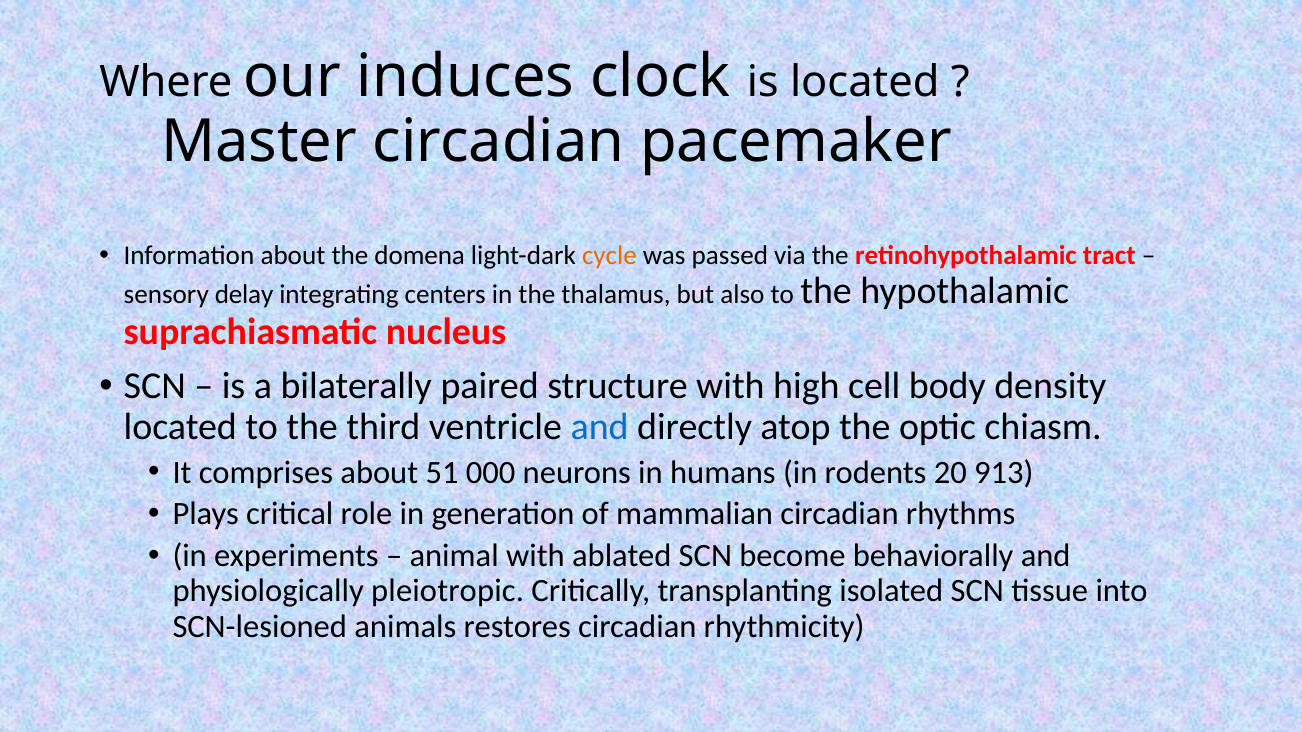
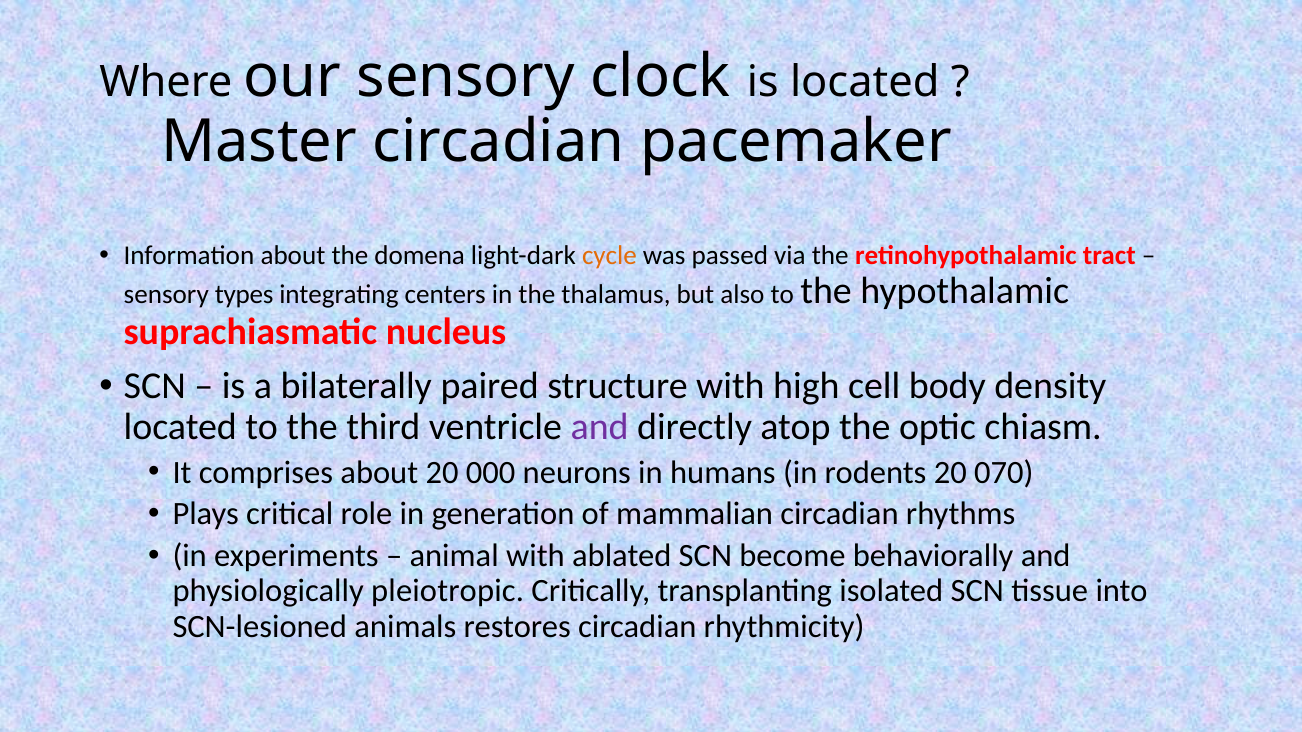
our induces: induces -> sensory
delay: delay -> types
and at (600, 428) colour: blue -> purple
about 51: 51 -> 20
913: 913 -> 070
